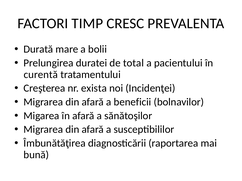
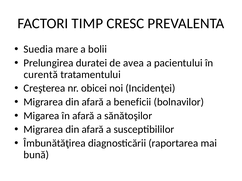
Durată: Durată -> Suedia
total: total -> avea
exista: exista -> obicei
